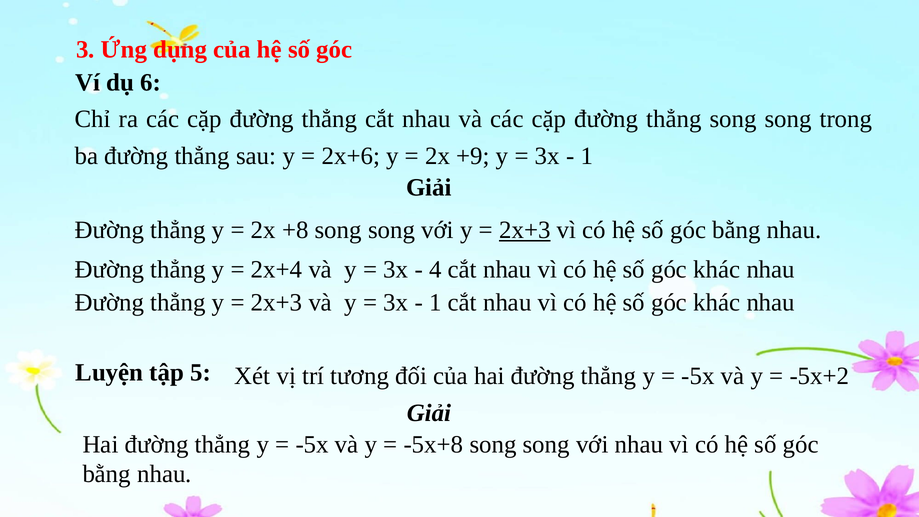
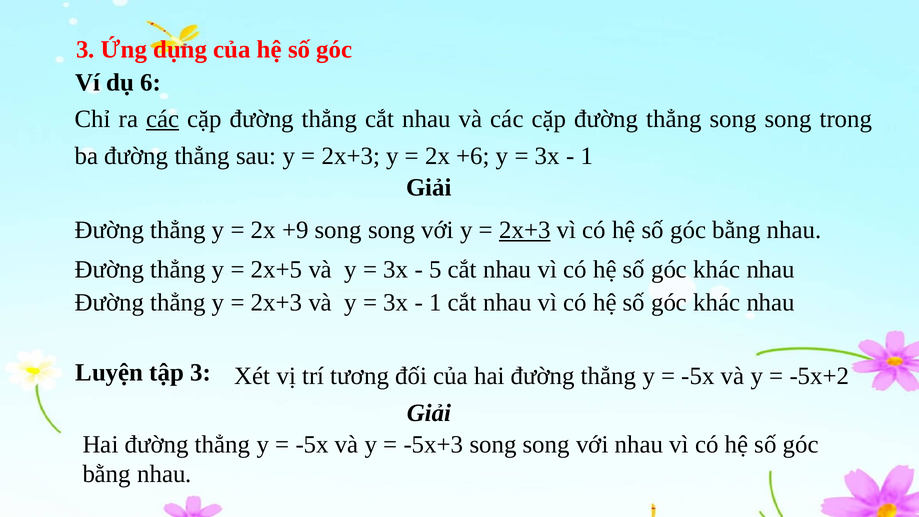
các at (163, 119) underline: none -> present
2x+6 at (351, 156): 2x+6 -> 2x+3
+9: +9 -> +6
+8: +8 -> +9
2x+4: 2x+4 -> 2x+5
4: 4 -> 5
tập 5: 5 -> 3
-5x+8: -5x+8 -> -5x+3
